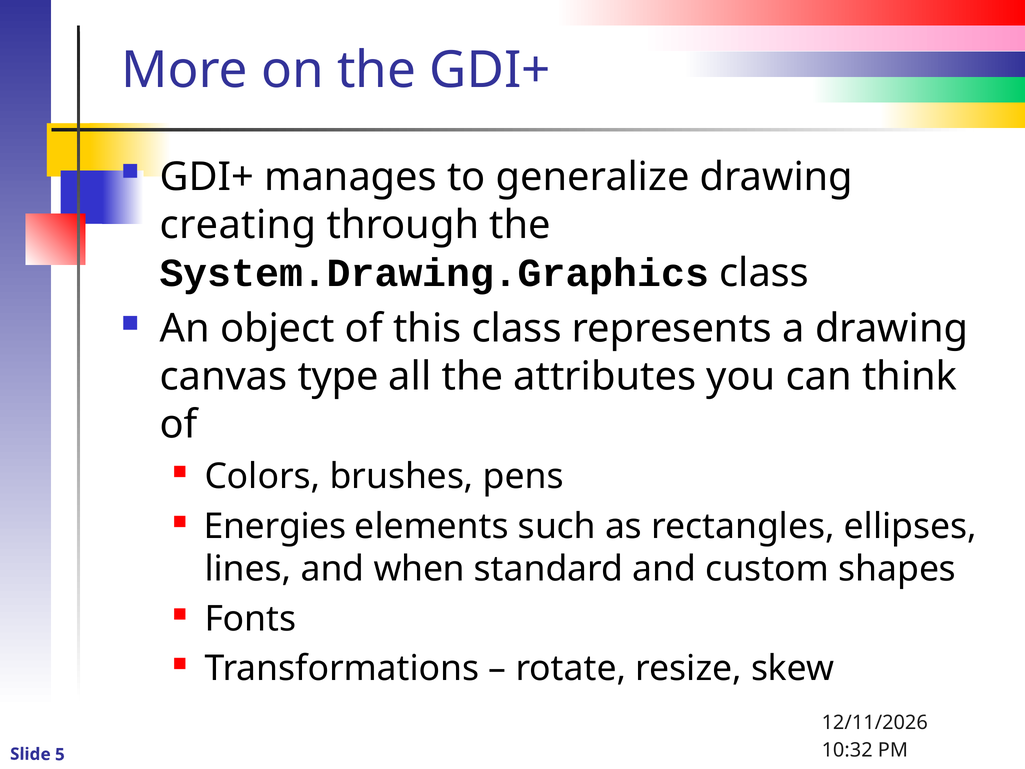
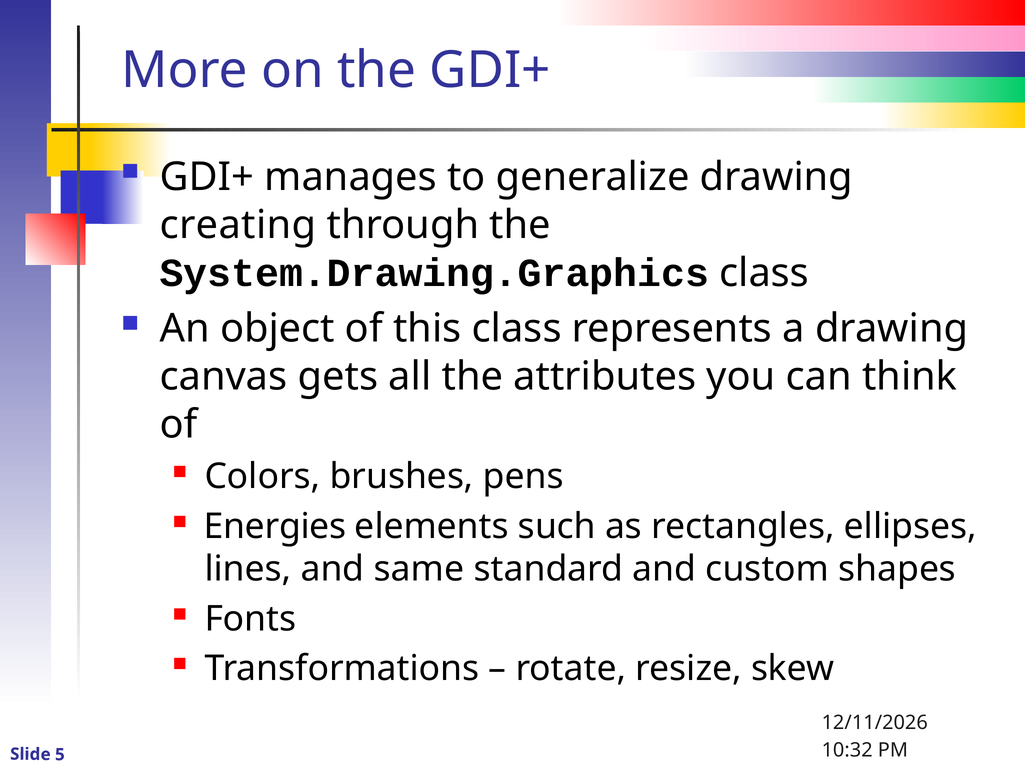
type: type -> gets
when: when -> same
